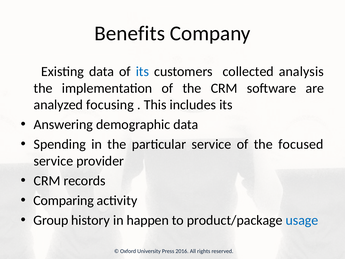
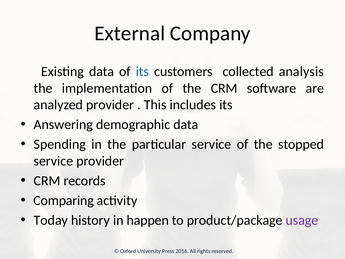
Benefits: Benefits -> External
analyzed focusing: focusing -> provider
focused: focused -> stopped
Group: Group -> Today
usage colour: blue -> purple
